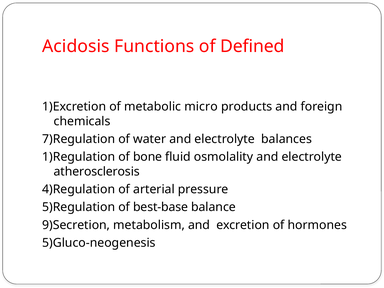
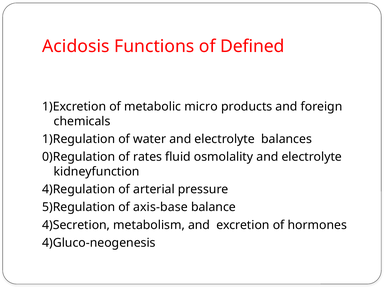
7)Regulation: 7)Regulation -> 1)Regulation
1)Regulation: 1)Regulation -> 0)Regulation
bone: bone -> rates
atherosclerosis: atherosclerosis -> kidneyfunction
best-base: best-base -> axis-base
9)Secretion: 9)Secretion -> 4)Secretion
5)Gluco-neogenesis: 5)Gluco-neogenesis -> 4)Gluco-neogenesis
